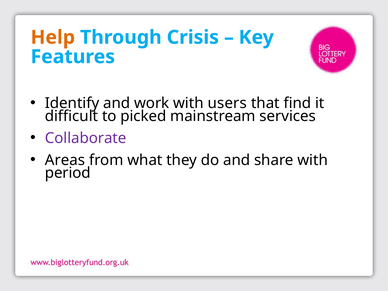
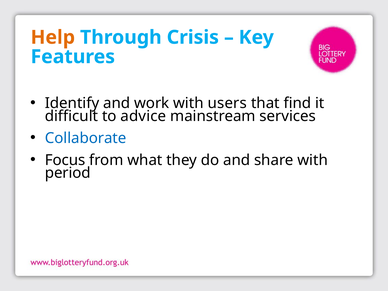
picked: picked -> advice
Collaborate colour: purple -> blue
Areas: Areas -> Focus
